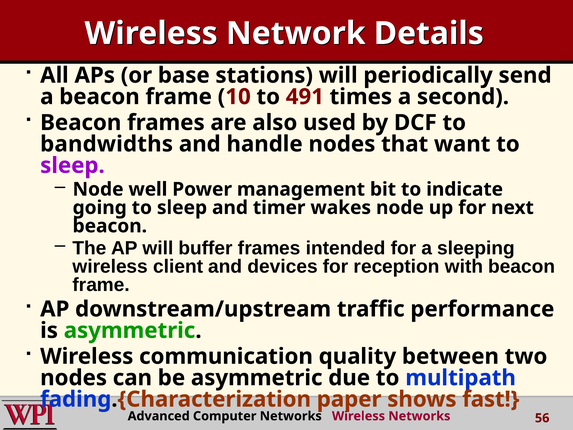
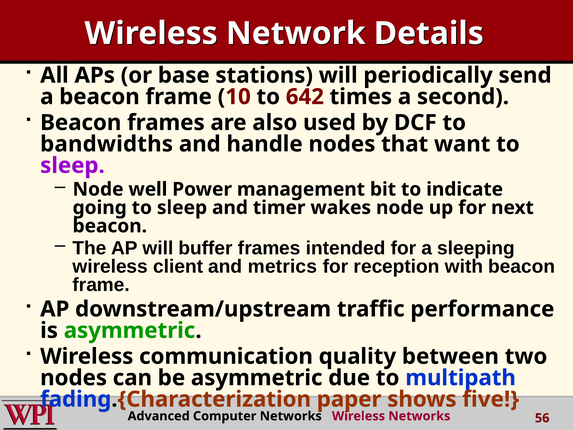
491: 491 -> 642
devices: devices -> metrics
fast: fast -> five
